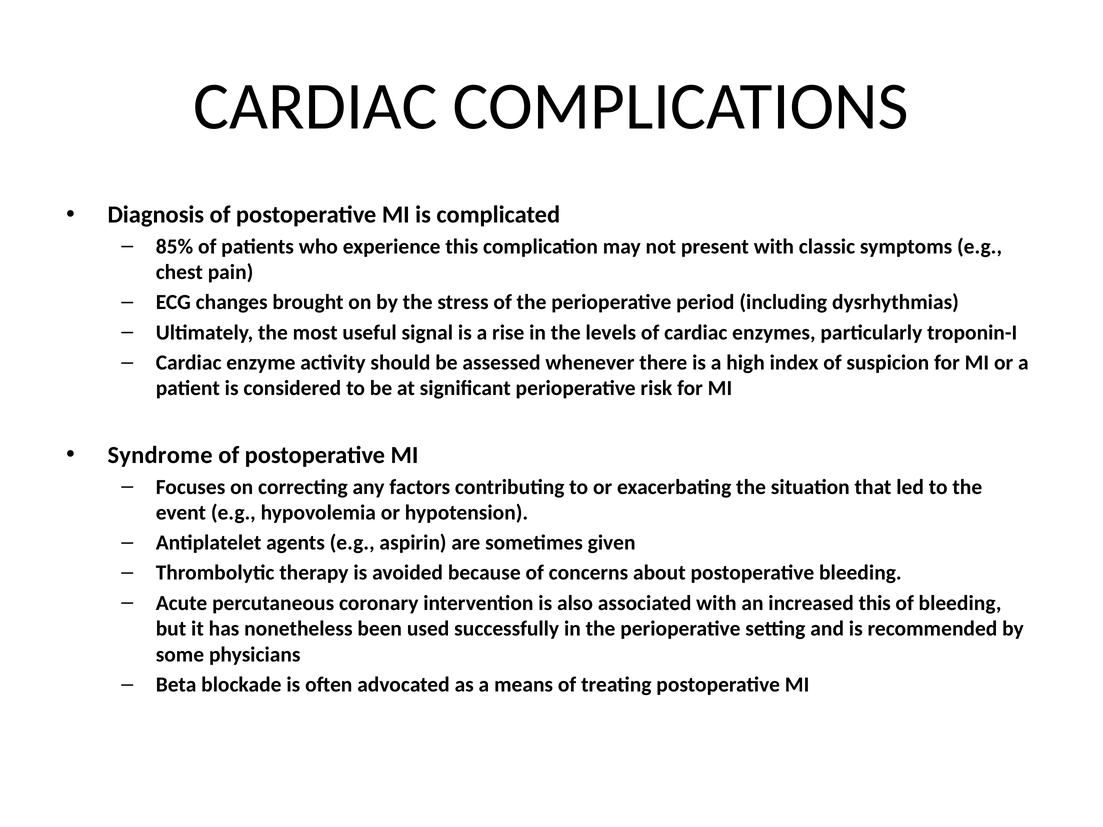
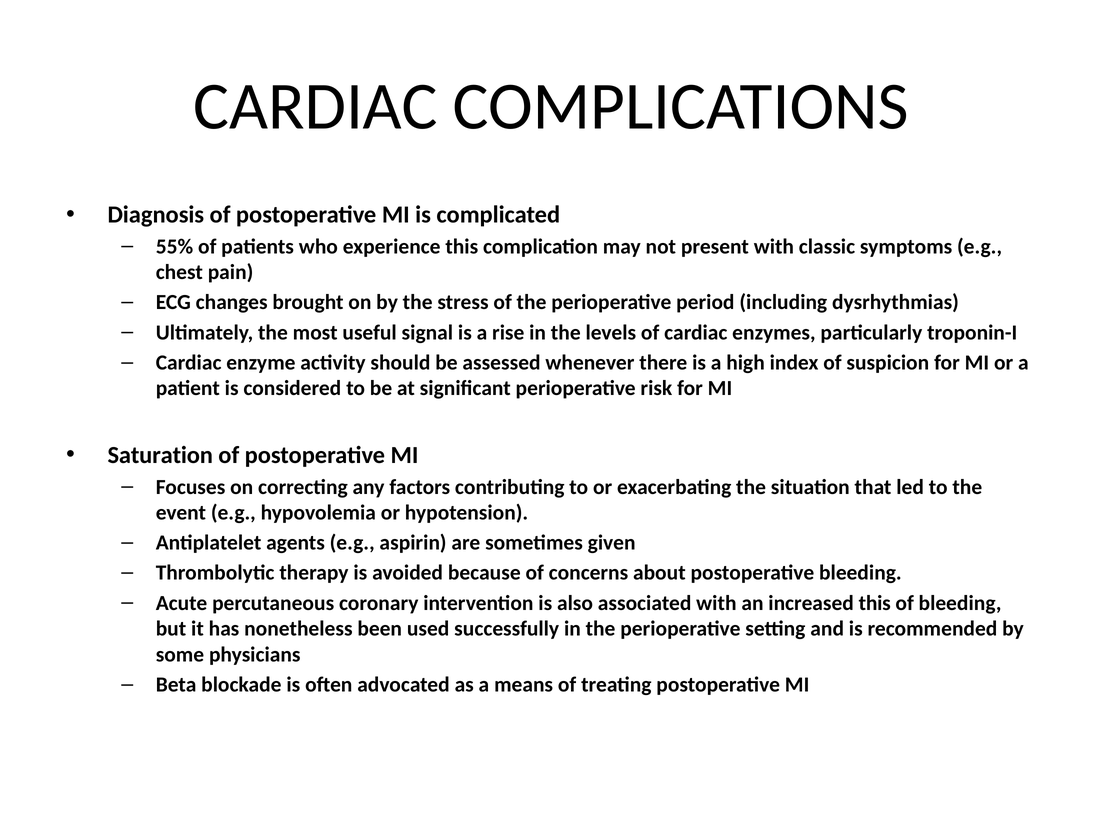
85%: 85% -> 55%
Syndrome: Syndrome -> Saturation
